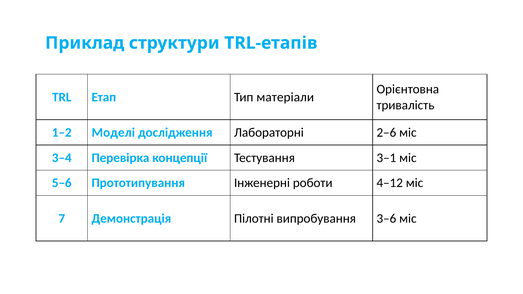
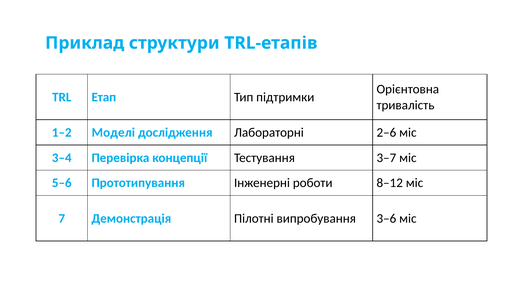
матеріали: матеріали -> підтримки
3–1: 3–1 -> 3–7
4–12: 4–12 -> 8–12
